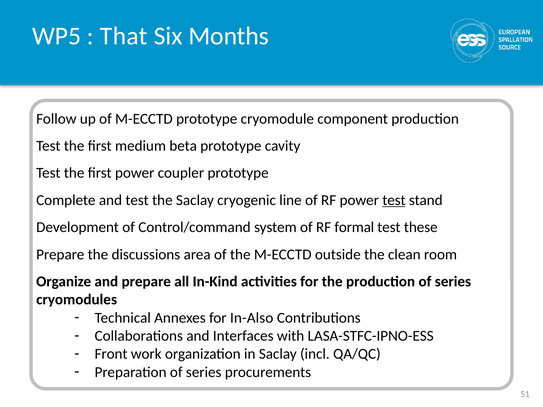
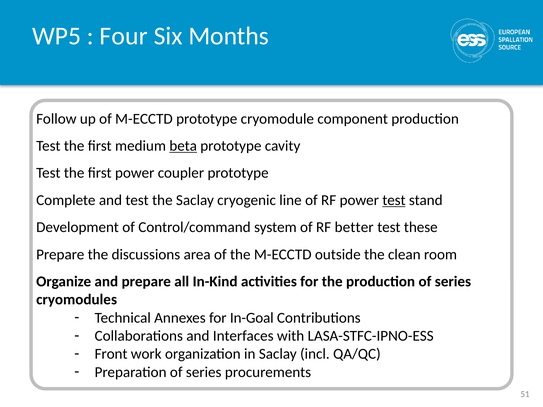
That: That -> Four
beta underline: none -> present
formal: formal -> better
In-Also: In-Also -> In-Goal
